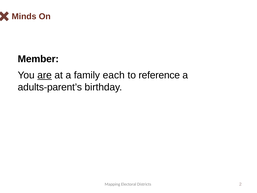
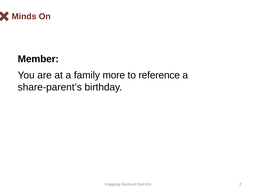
are underline: present -> none
each: each -> more
adults-parent’s: adults-parent’s -> share-parent’s
